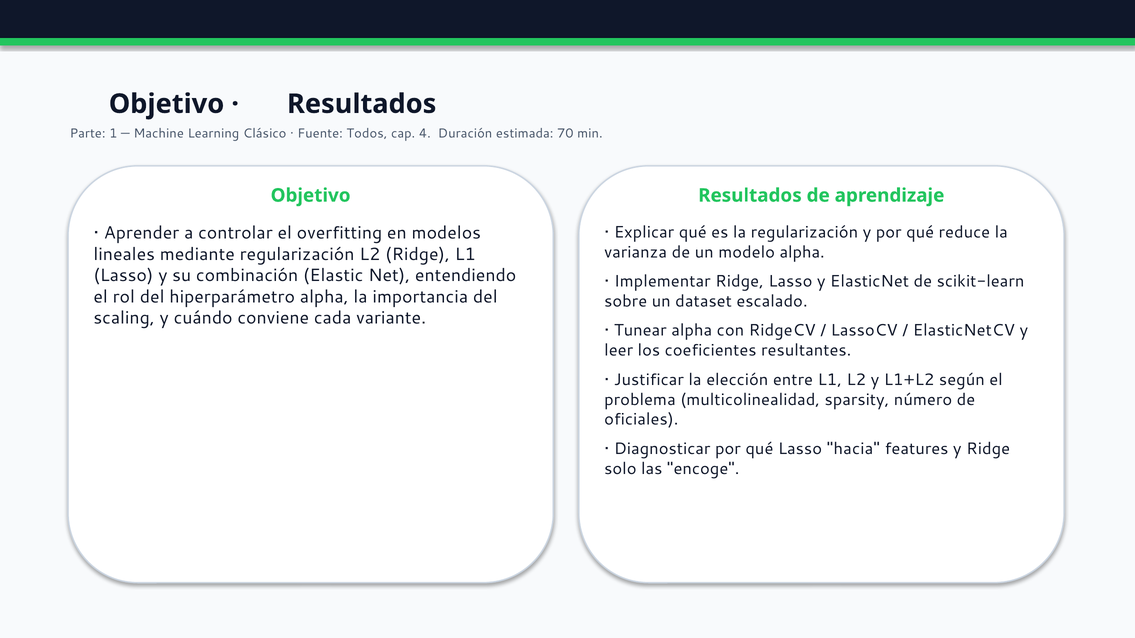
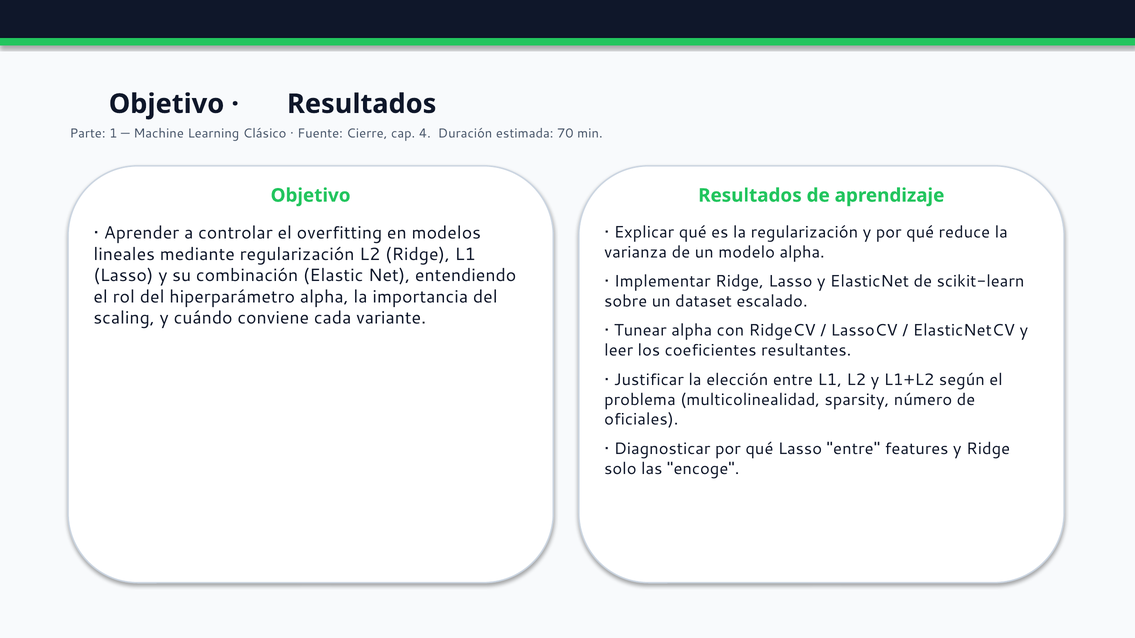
Todos: Todos -> Cierre
Lasso hacia: hacia -> entre
